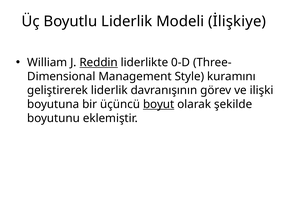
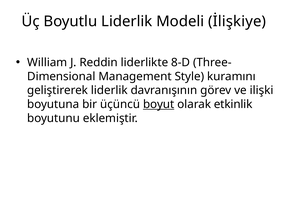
Reddin underline: present -> none
0-D: 0-D -> 8-D
şekilde: şekilde -> etkinlik
